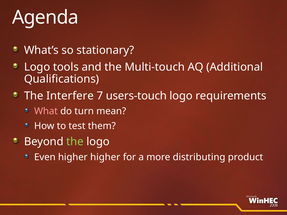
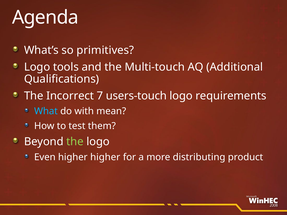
stationary: stationary -> primitives
Interfere: Interfere -> Incorrect
What colour: pink -> light blue
turn: turn -> with
